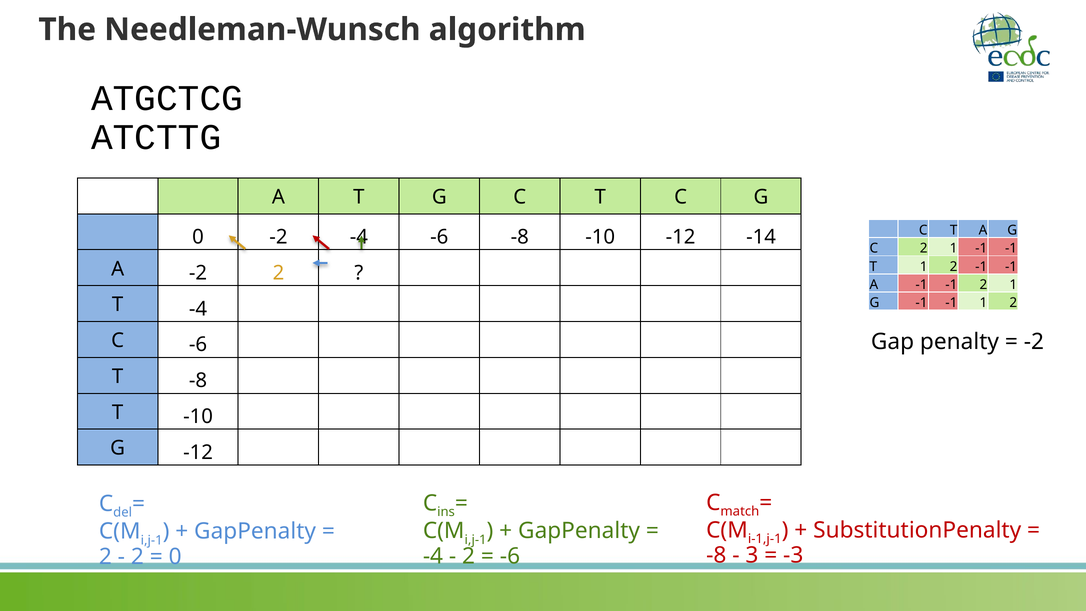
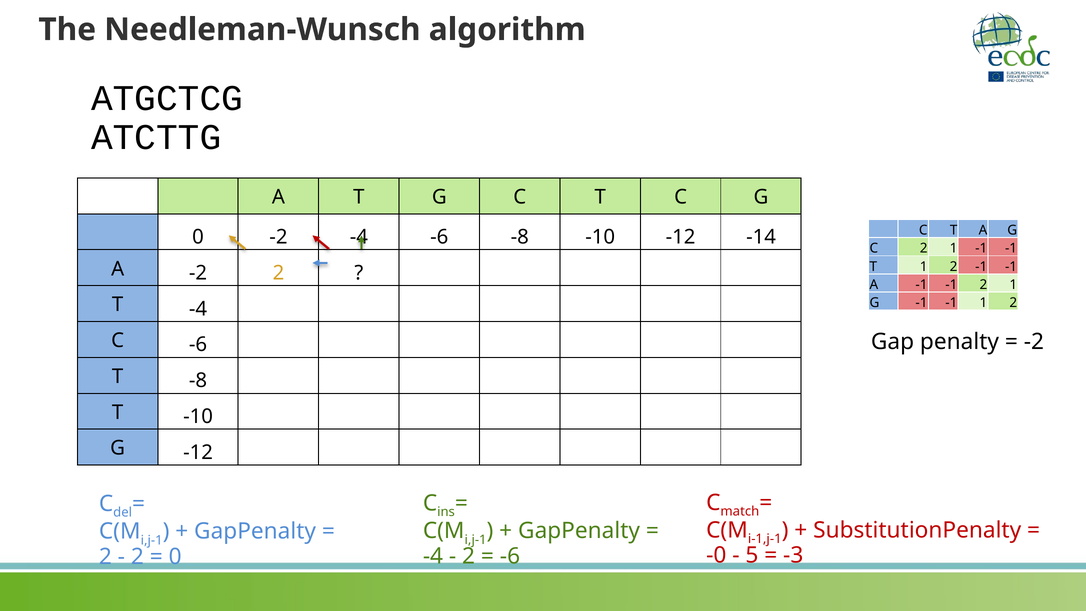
-8 at (716, 555): -8 -> -0
3: 3 -> 5
